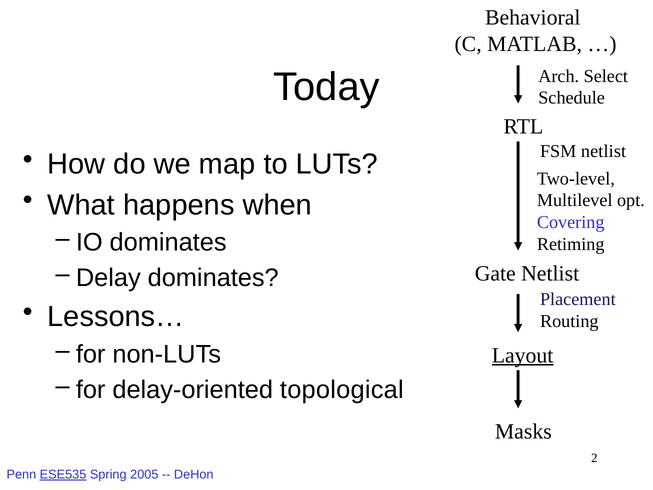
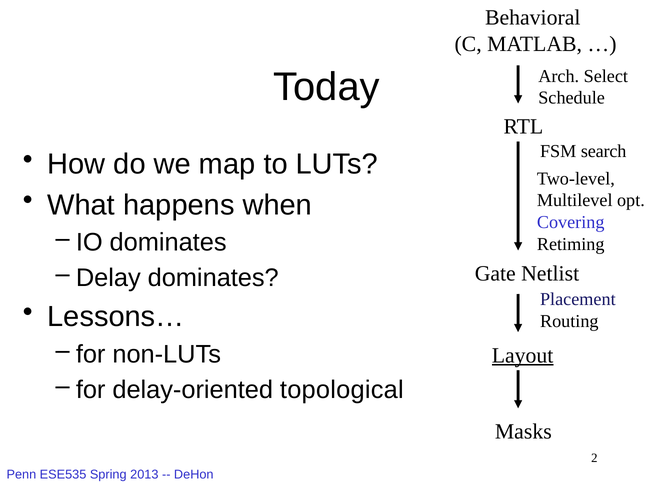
FSM netlist: netlist -> search
ESE535 underline: present -> none
2005: 2005 -> 2013
